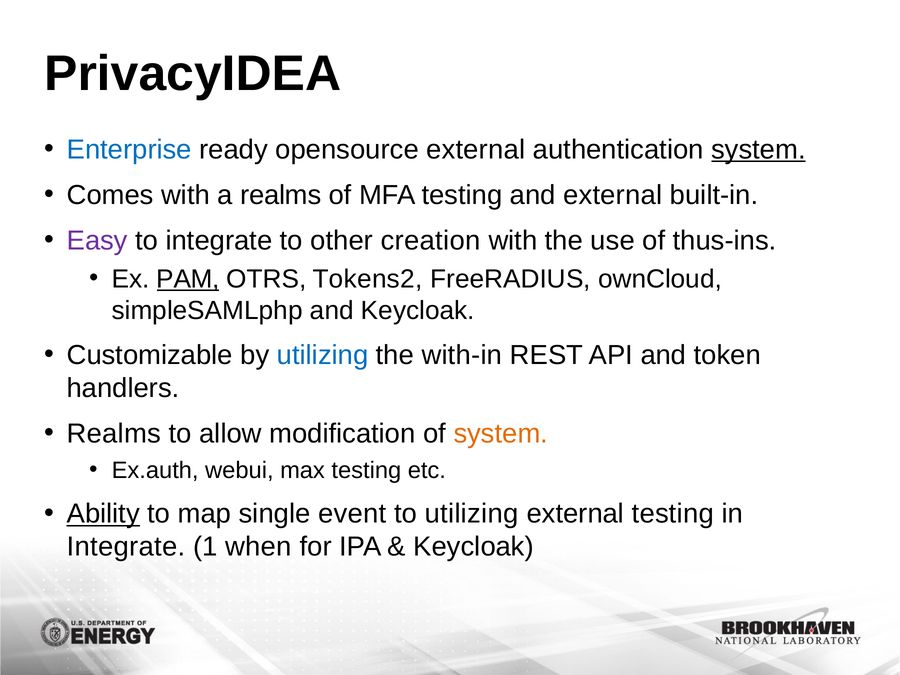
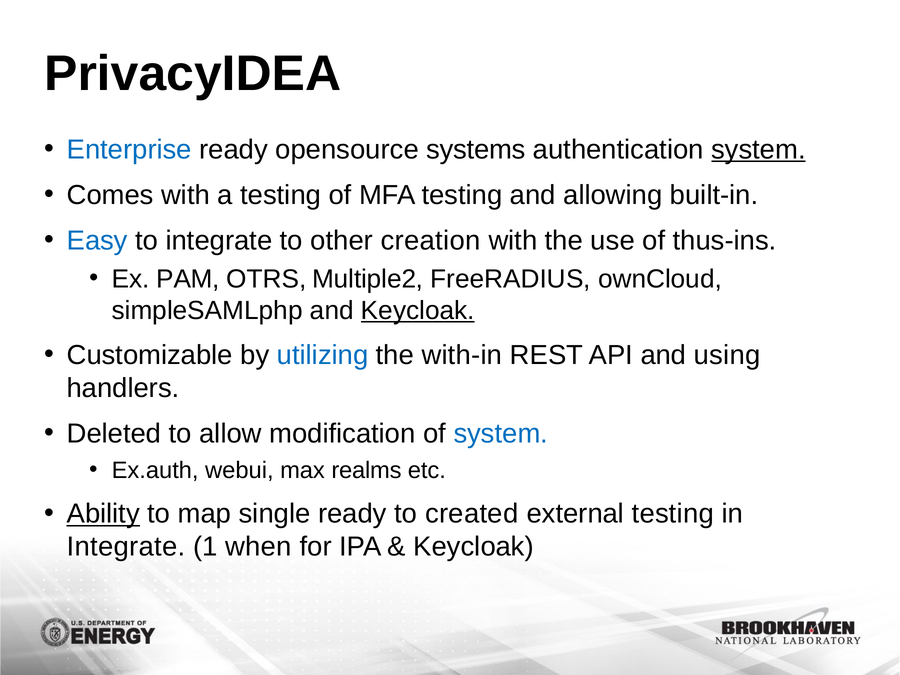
opensource external: external -> systems
a realms: realms -> testing
and external: external -> allowing
Easy colour: purple -> blue
PAM underline: present -> none
Tokens2: Tokens2 -> Multiple2
Keycloak at (418, 310) underline: none -> present
token: token -> using
Realms at (114, 434): Realms -> Deleted
system at (501, 434) colour: orange -> blue
max testing: testing -> realms
single event: event -> ready
to utilizing: utilizing -> created
